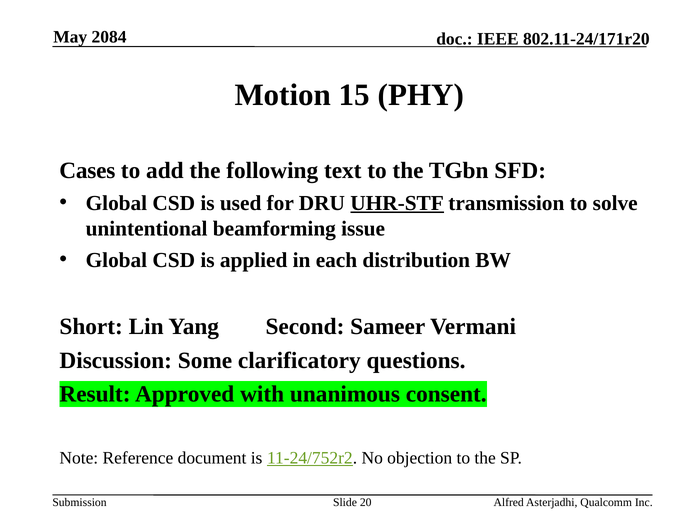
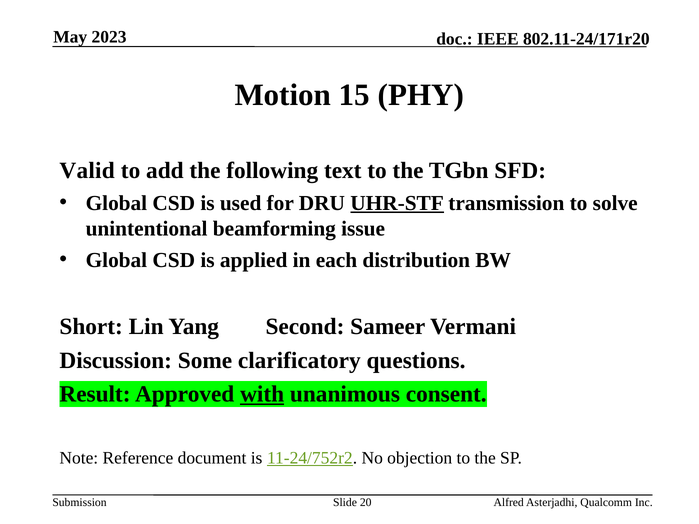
2084: 2084 -> 2023
Cases: Cases -> Valid
with underline: none -> present
